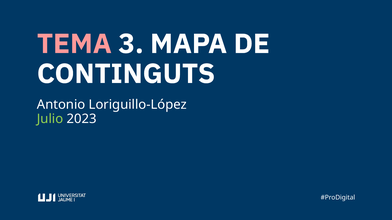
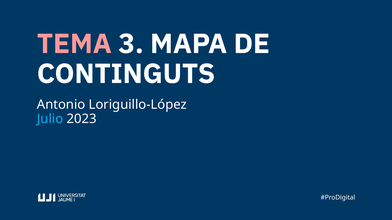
Julio colour: light green -> light blue
